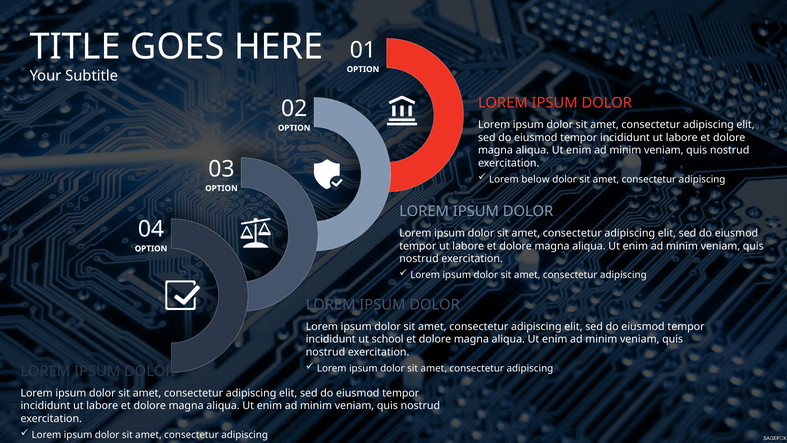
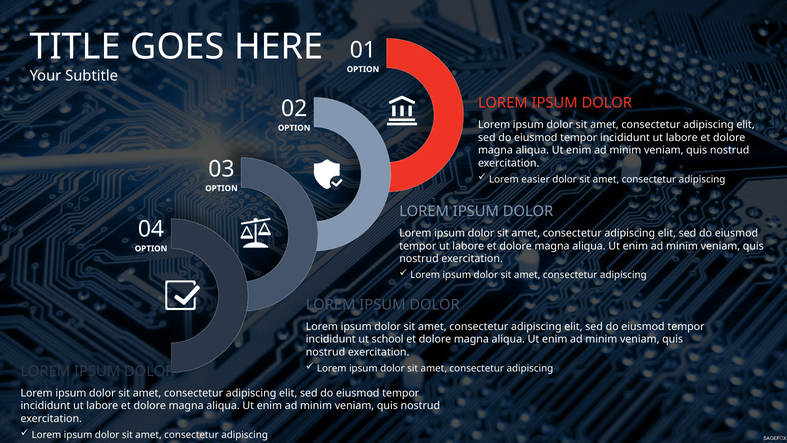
below: below -> easier
